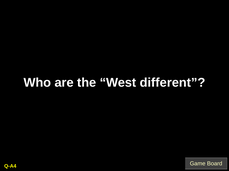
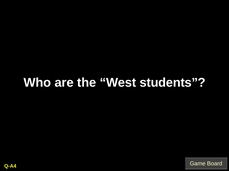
different: different -> students
